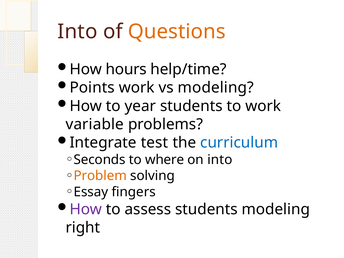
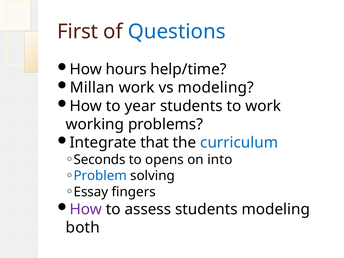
Into at (77, 32): Into -> First
Questions colour: orange -> blue
Points: Points -> Millan
variable: variable -> working
test: test -> that
where: where -> opens
Problem colour: orange -> blue
right: right -> both
